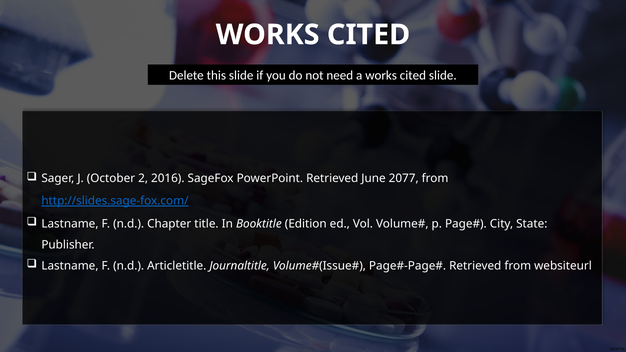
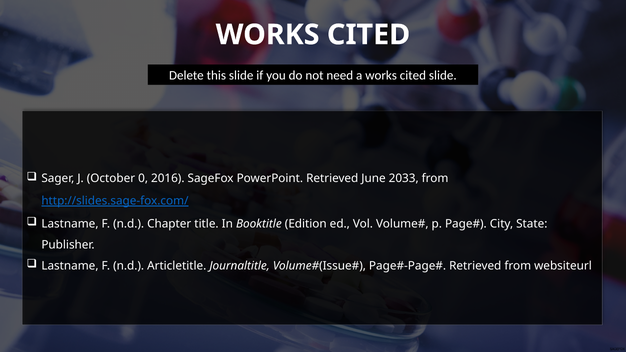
2: 2 -> 0
2077: 2077 -> 2033
